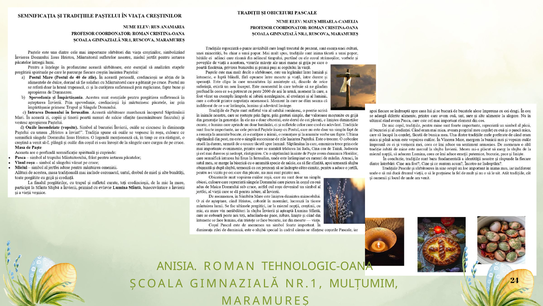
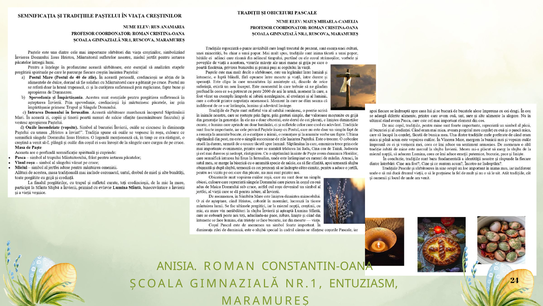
TEHNOLOGIC-OANA: TEHNOLOGIC-OANA -> CONSTANTIN-OANA
MULȚUMIM: MULȚUMIM -> ENTUZIASM
